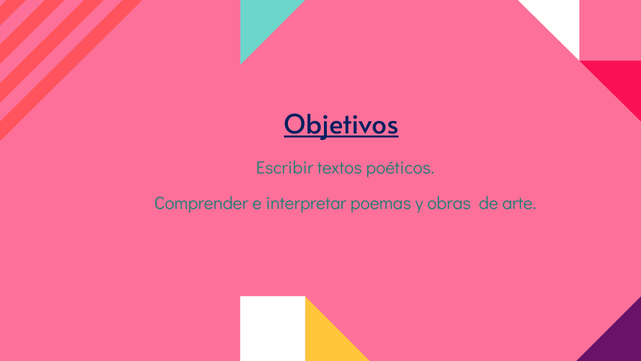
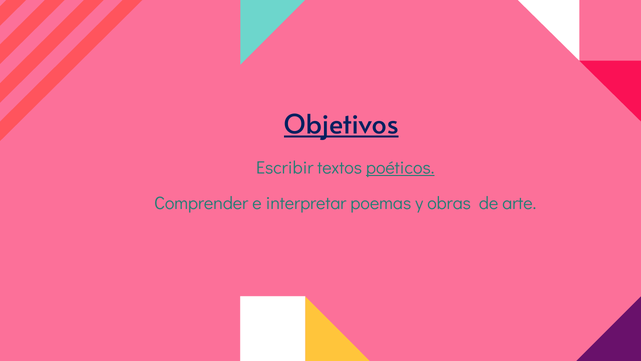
poéticos underline: none -> present
